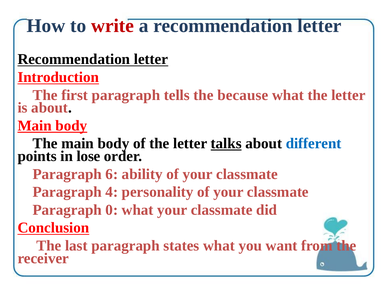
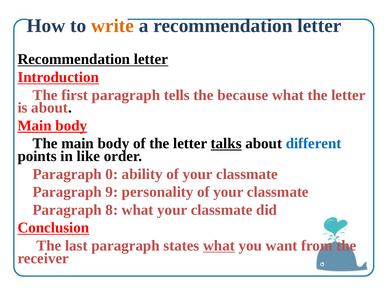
write colour: red -> orange
lose: lose -> like
6: 6 -> 0
4: 4 -> 9
0: 0 -> 8
what at (219, 246) underline: none -> present
